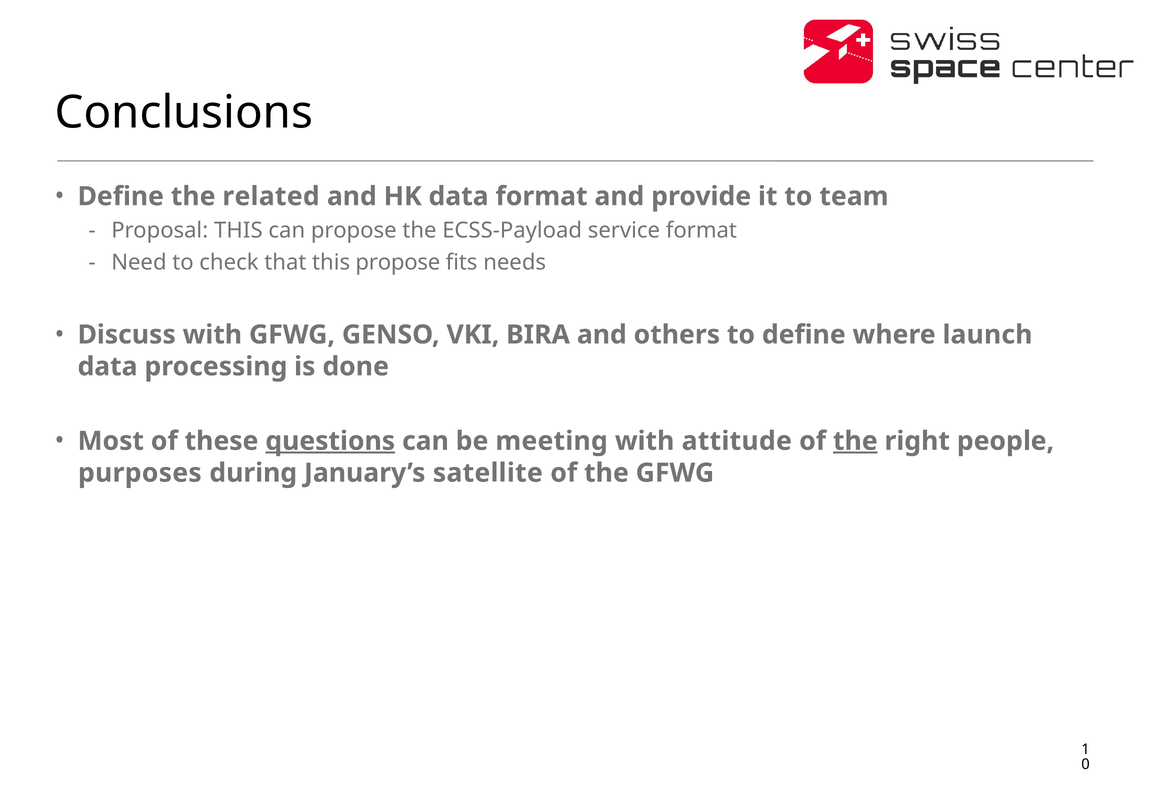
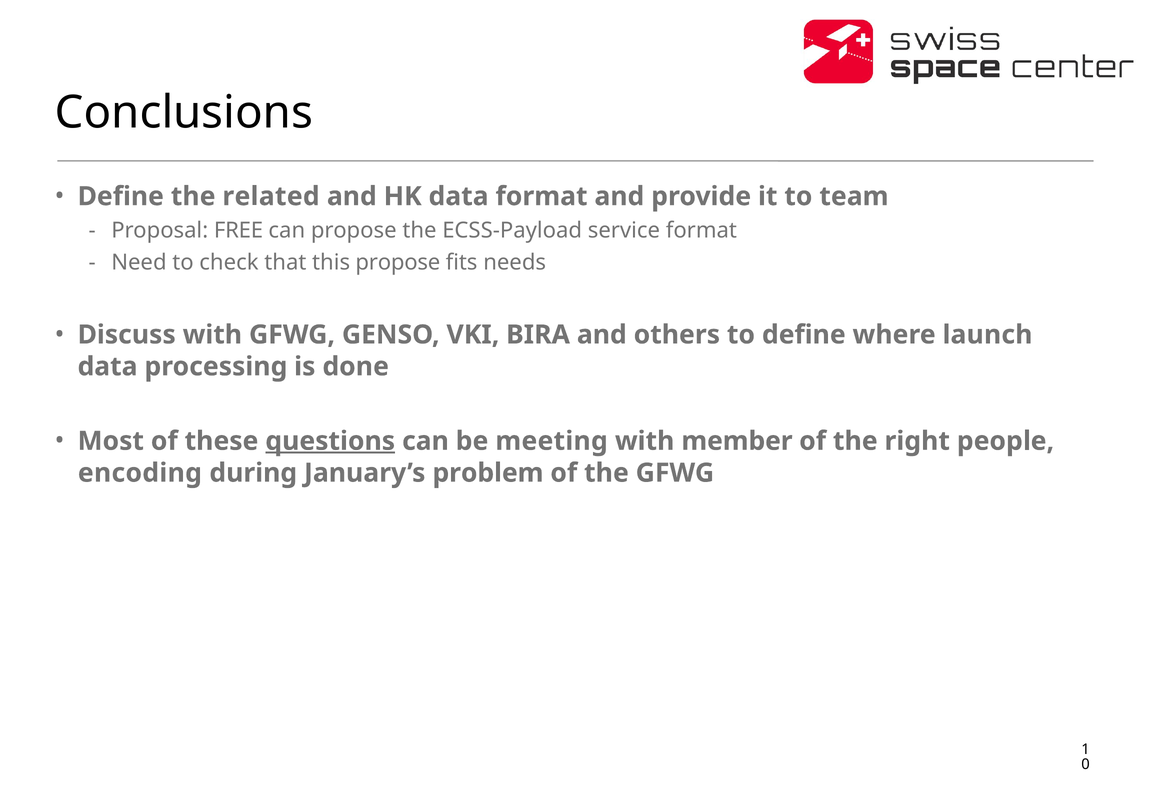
Proposal THIS: THIS -> FREE
attitude: attitude -> member
the at (855, 441) underline: present -> none
purposes: purposes -> encoding
satellite: satellite -> problem
